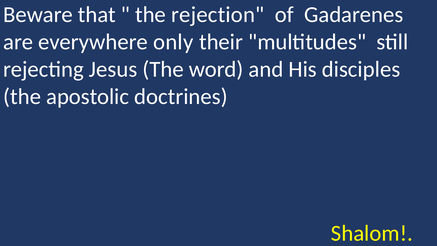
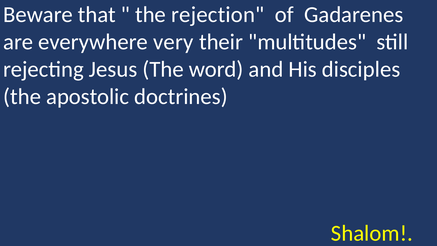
only: only -> very
